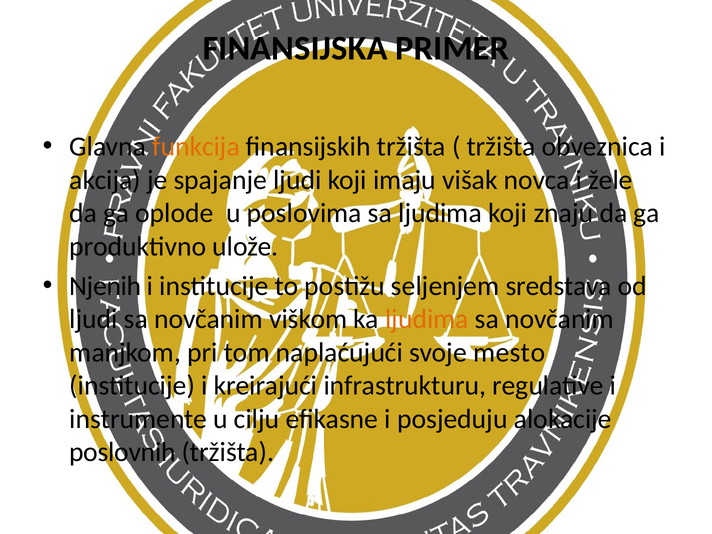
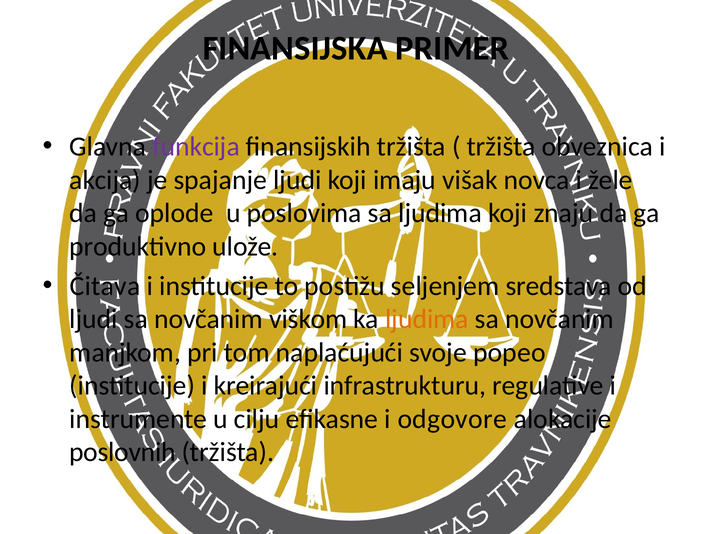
funkcija colour: orange -> purple
Njenih: Njenih -> Čitava
mesto: mesto -> popeo
posjeduju: posjeduju -> odgovore
